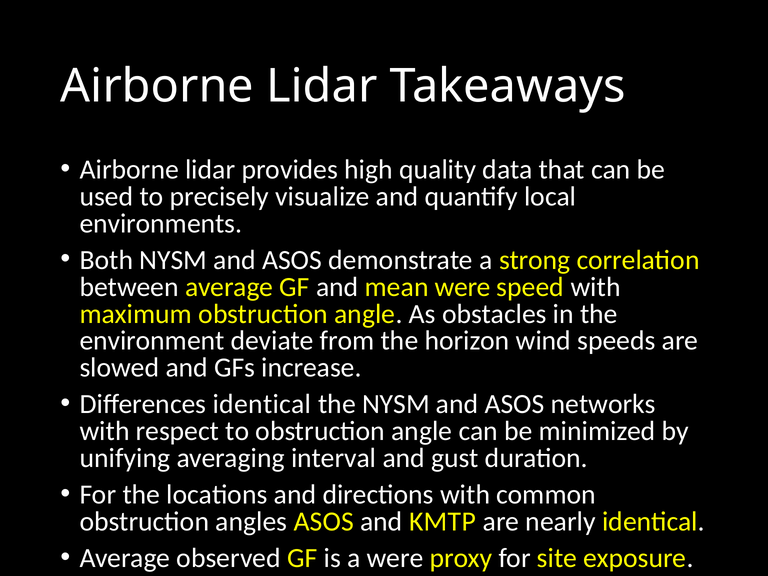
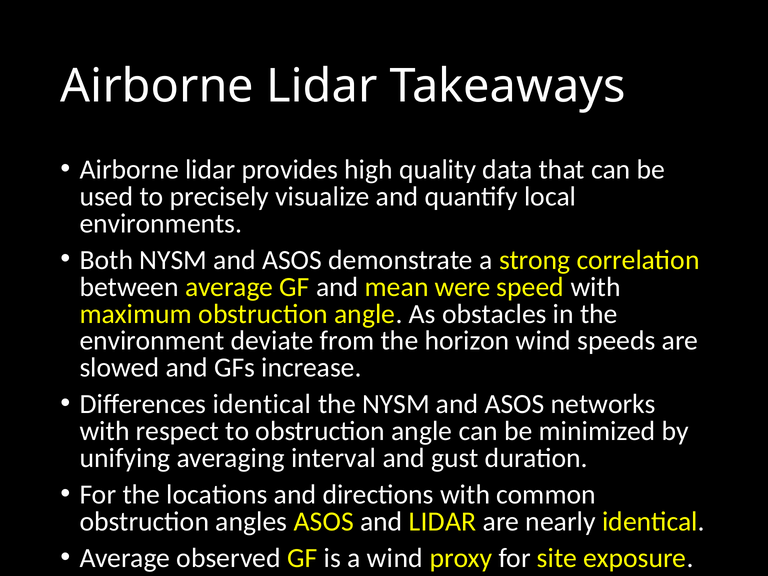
and KMTP: KMTP -> LIDAR
a were: were -> wind
